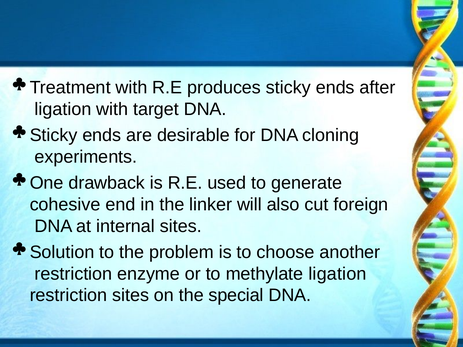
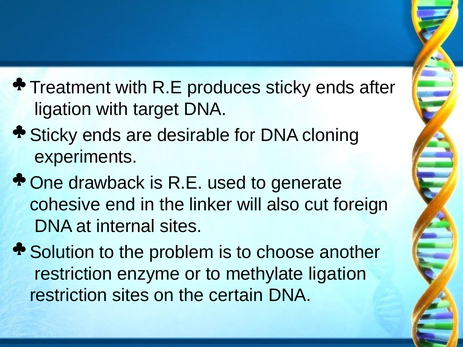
special: special -> certain
